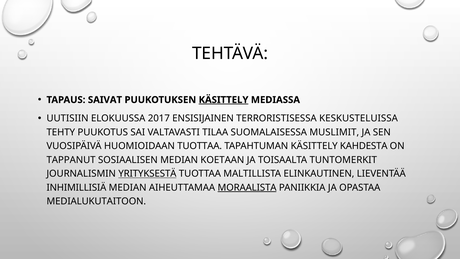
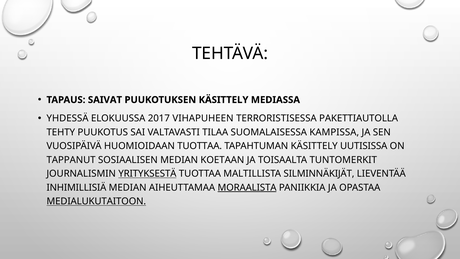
KÄSITTELY at (224, 100) underline: present -> none
UUTISIIN: UUTISIIN -> YHDESSÄ
ENSISIJAINEN: ENSISIJAINEN -> VIHAPUHEEN
KESKUSTELUISSA: KESKUSTELUISSA -> PAKETTIAUTOLLA
MUSLIMIT: MUSLIMIT -> KAMPISSA
KAHDESTA: KAHDESTA -> UUTISISSA
ELINKAUTINEN: ELINKAUTINEN -> SILMINNÄKIJÄT
MEDIALUKUTAITOON underline: none -> present
